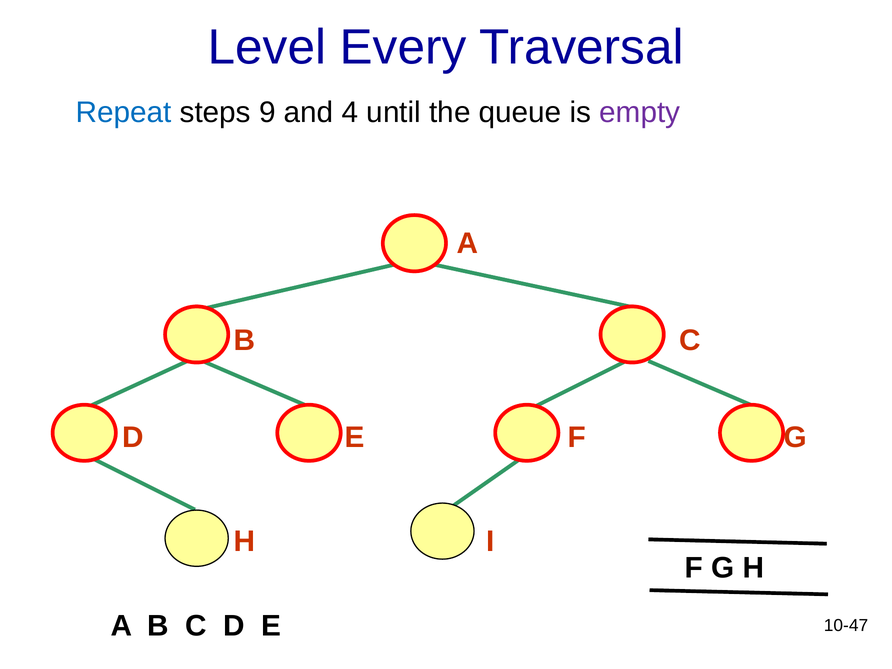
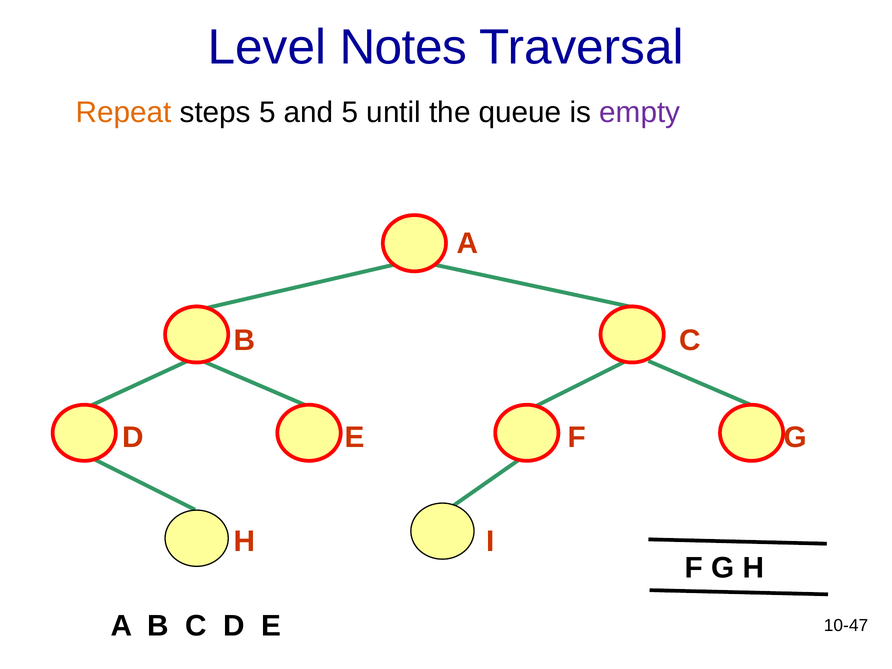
Every: Every -> Notes
Repeat colour: blue -> orange
steps 9: 9 -> 5
and 4: 4 -> 5
